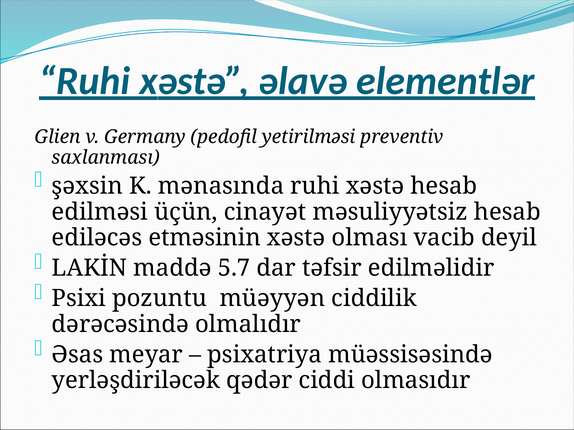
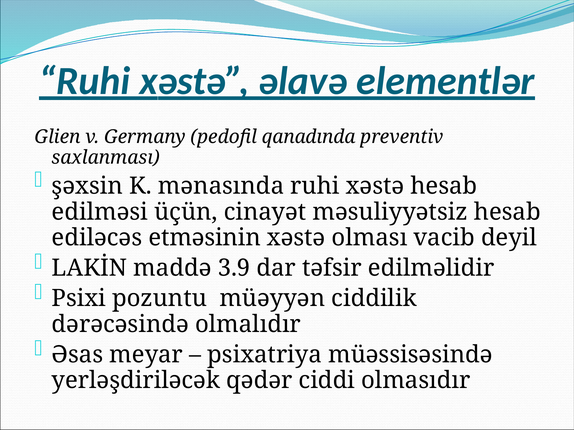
yetirilməsi: yetirilməsi -> qanadında
5.7: 5.7 -> 3.9
